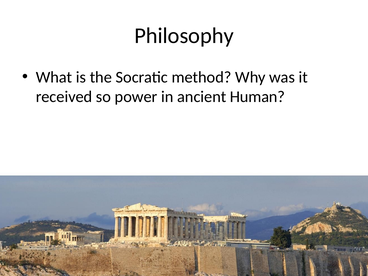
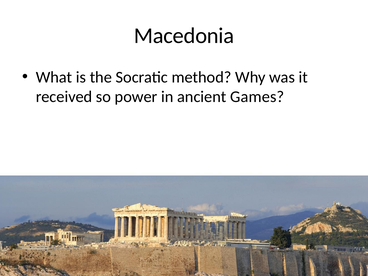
Philosophy: Philosophy -> Macedonia
Human: Human -> Games
